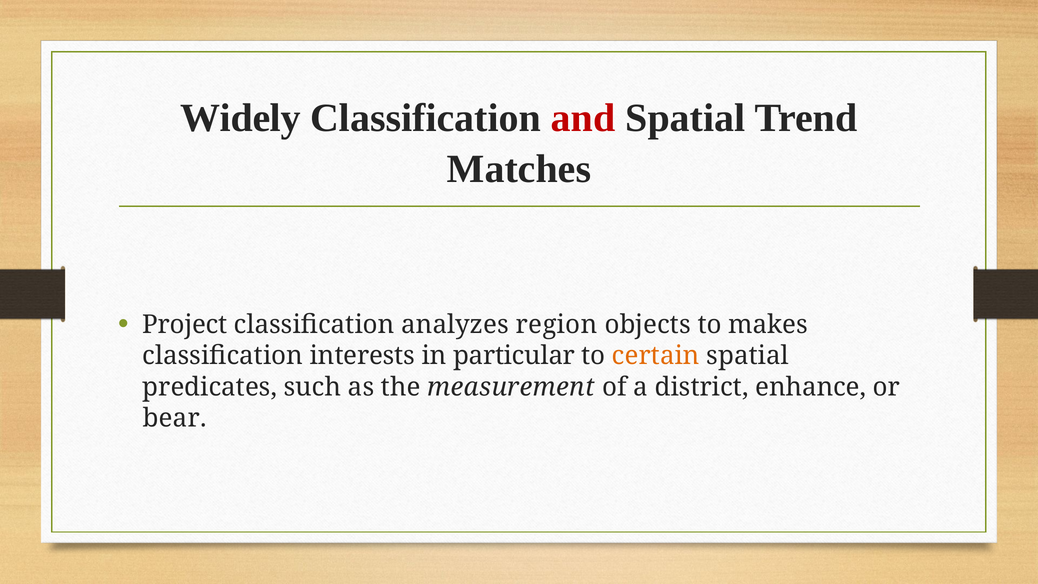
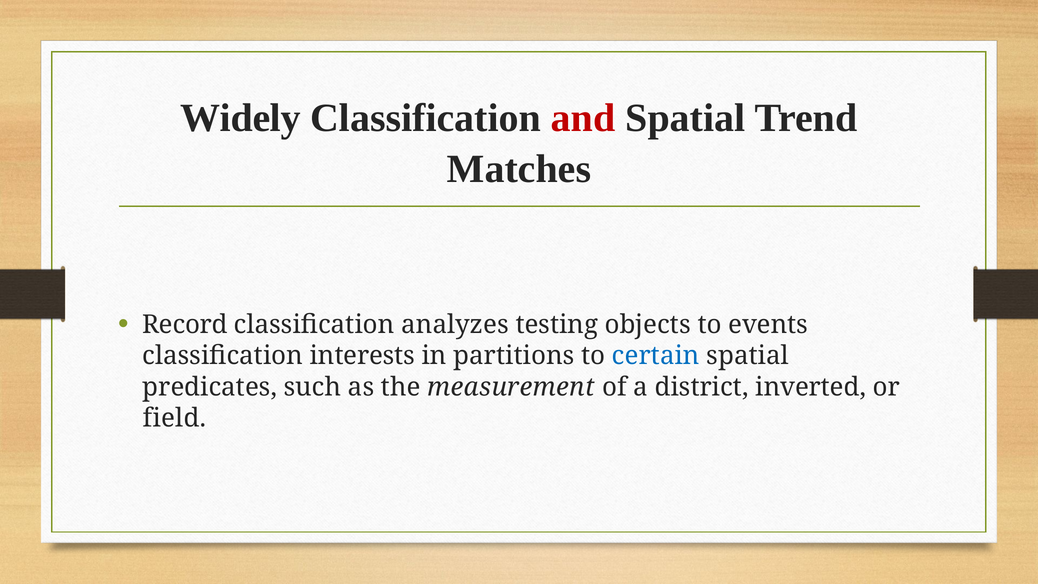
Project: Project -> Record
region: region -> testing
makes: makes -> events
particular: particular -> partitions
certain colour: orange -> blue
enhance: enhance -> inverted
bear: bear -> field
